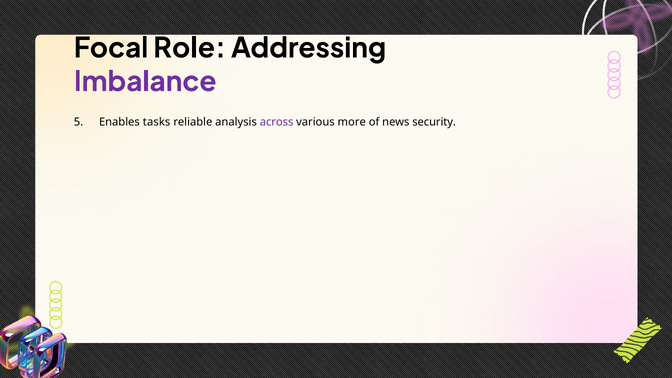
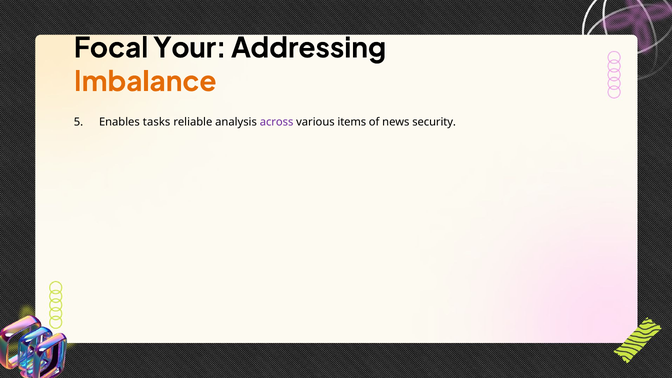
Role: Role -> Your
Imbalance colour: purple -> orange
more: more -> items
